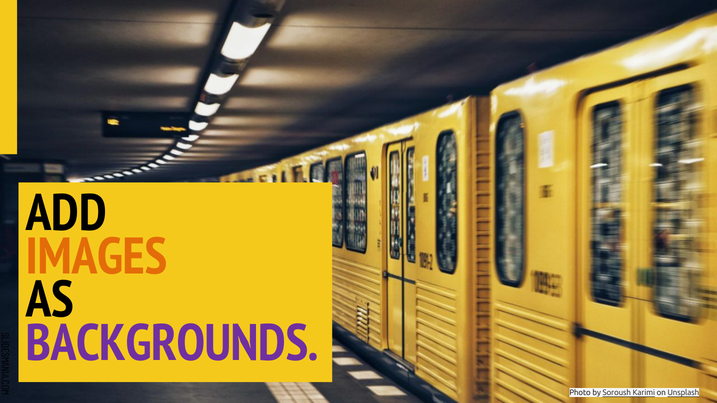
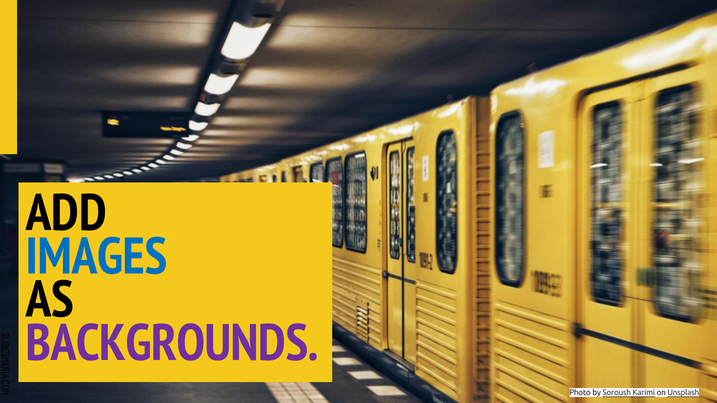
IMAGES colour: orange -> blue
